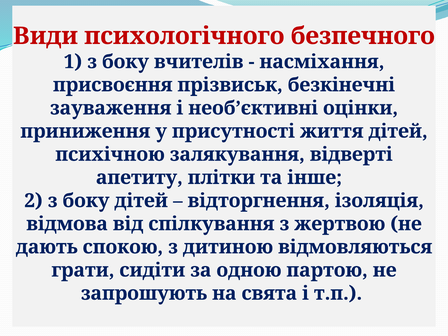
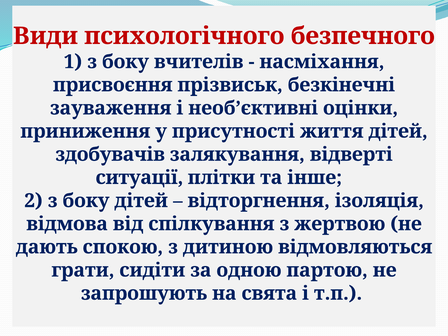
психічною: психічною -> здобувачів
апетиту: апетиту -> ситуації
